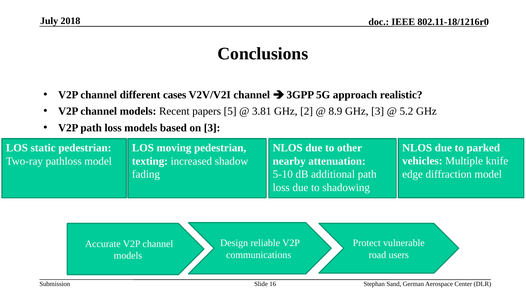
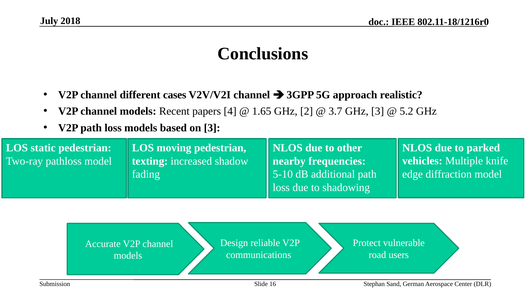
5: 5 -> 4
3.81: 3.81 -> 1.65
8.9: 8.9 -> 3.7
attenuation: attenuation -> frequencies
